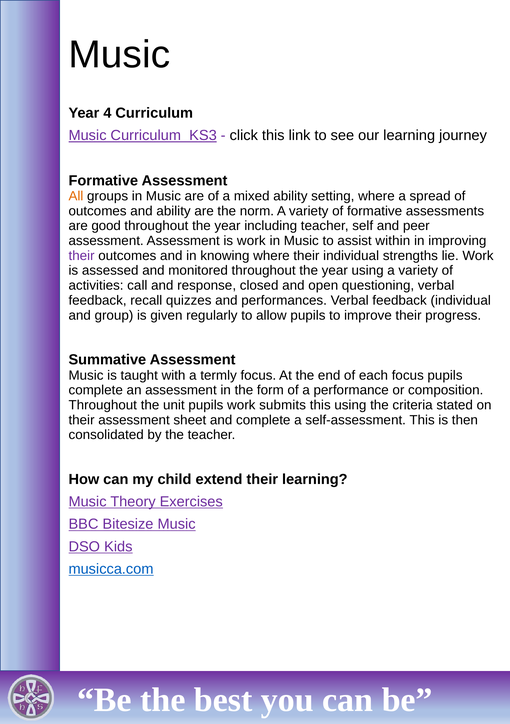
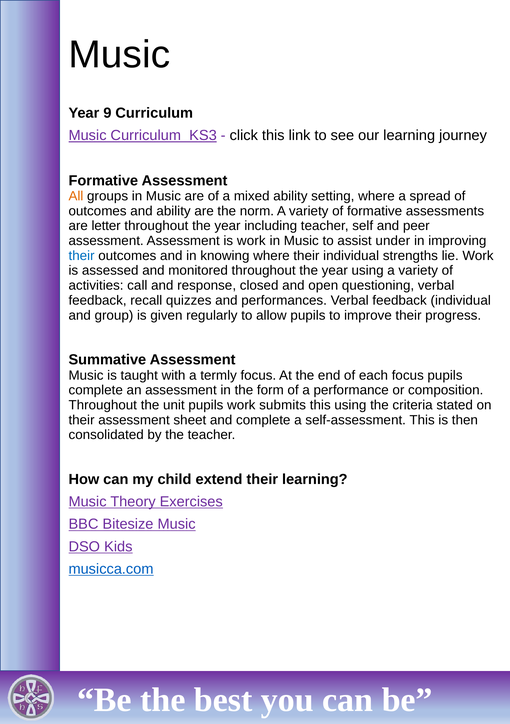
4: 4 -> 9
good: good -> letter
within: within -> under
their at (82, 256) colour: purple -> blue
